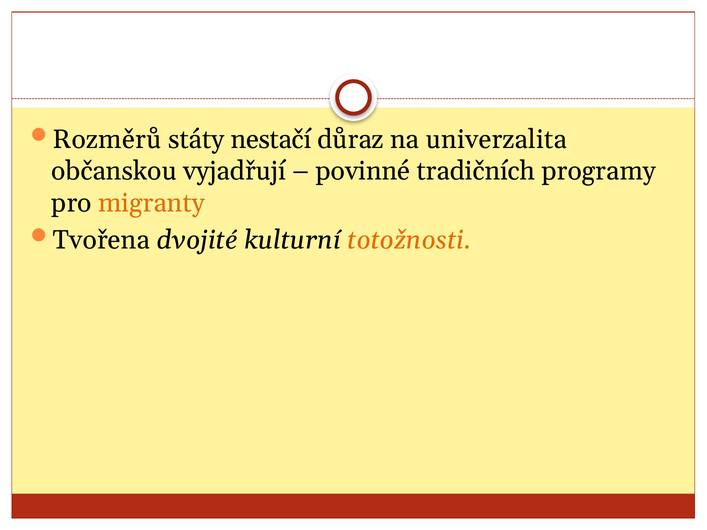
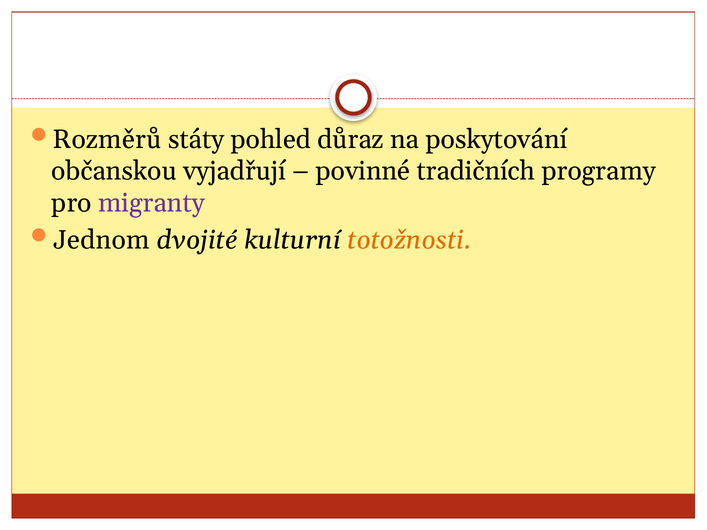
nestačí: nestačí -> pohled
univerzalita: univerzalita -> poskytování
migranty colour: orange -> purple
Tvořena: Tvořena -> Jednom
